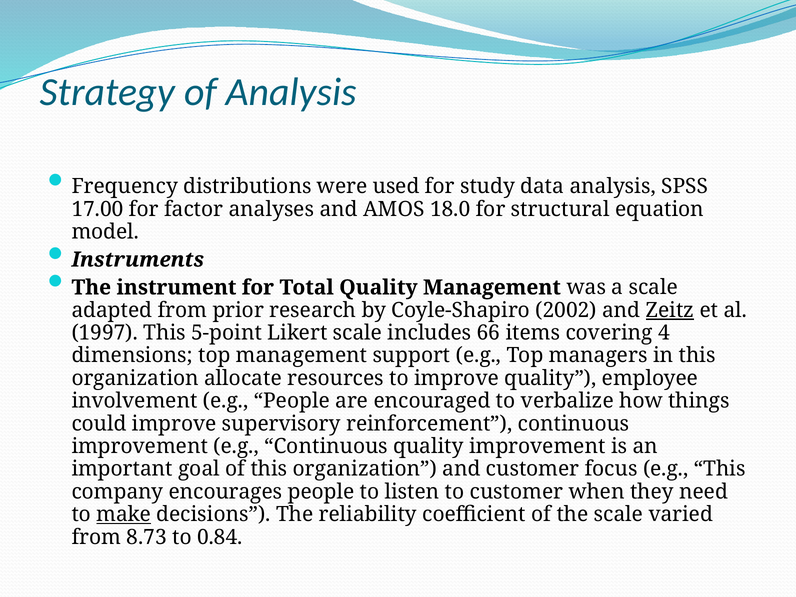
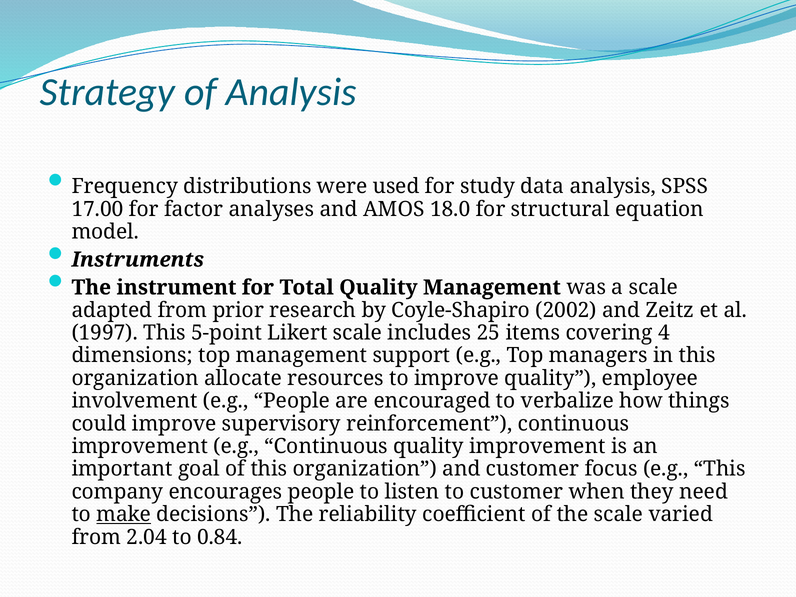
Zeitz underline: present -> none
66: 66 -> 25
8.73: 8.73 -> 2.04
